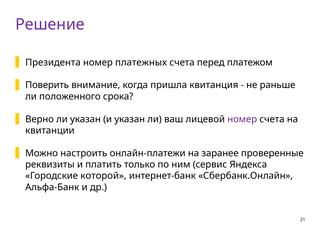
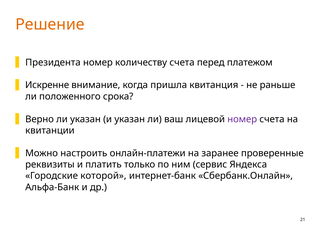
Решение colour: purple -> orange
платежных: платежных -> количеству
Поверить: Поверить -> Искренне
